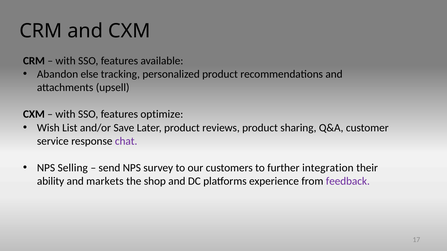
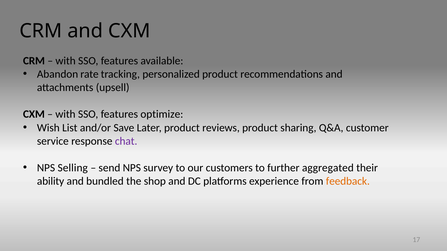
else: else -> rate
integration: integration -> aggregated
markets: markets -> bundled
feedback colour: purple -> orange
